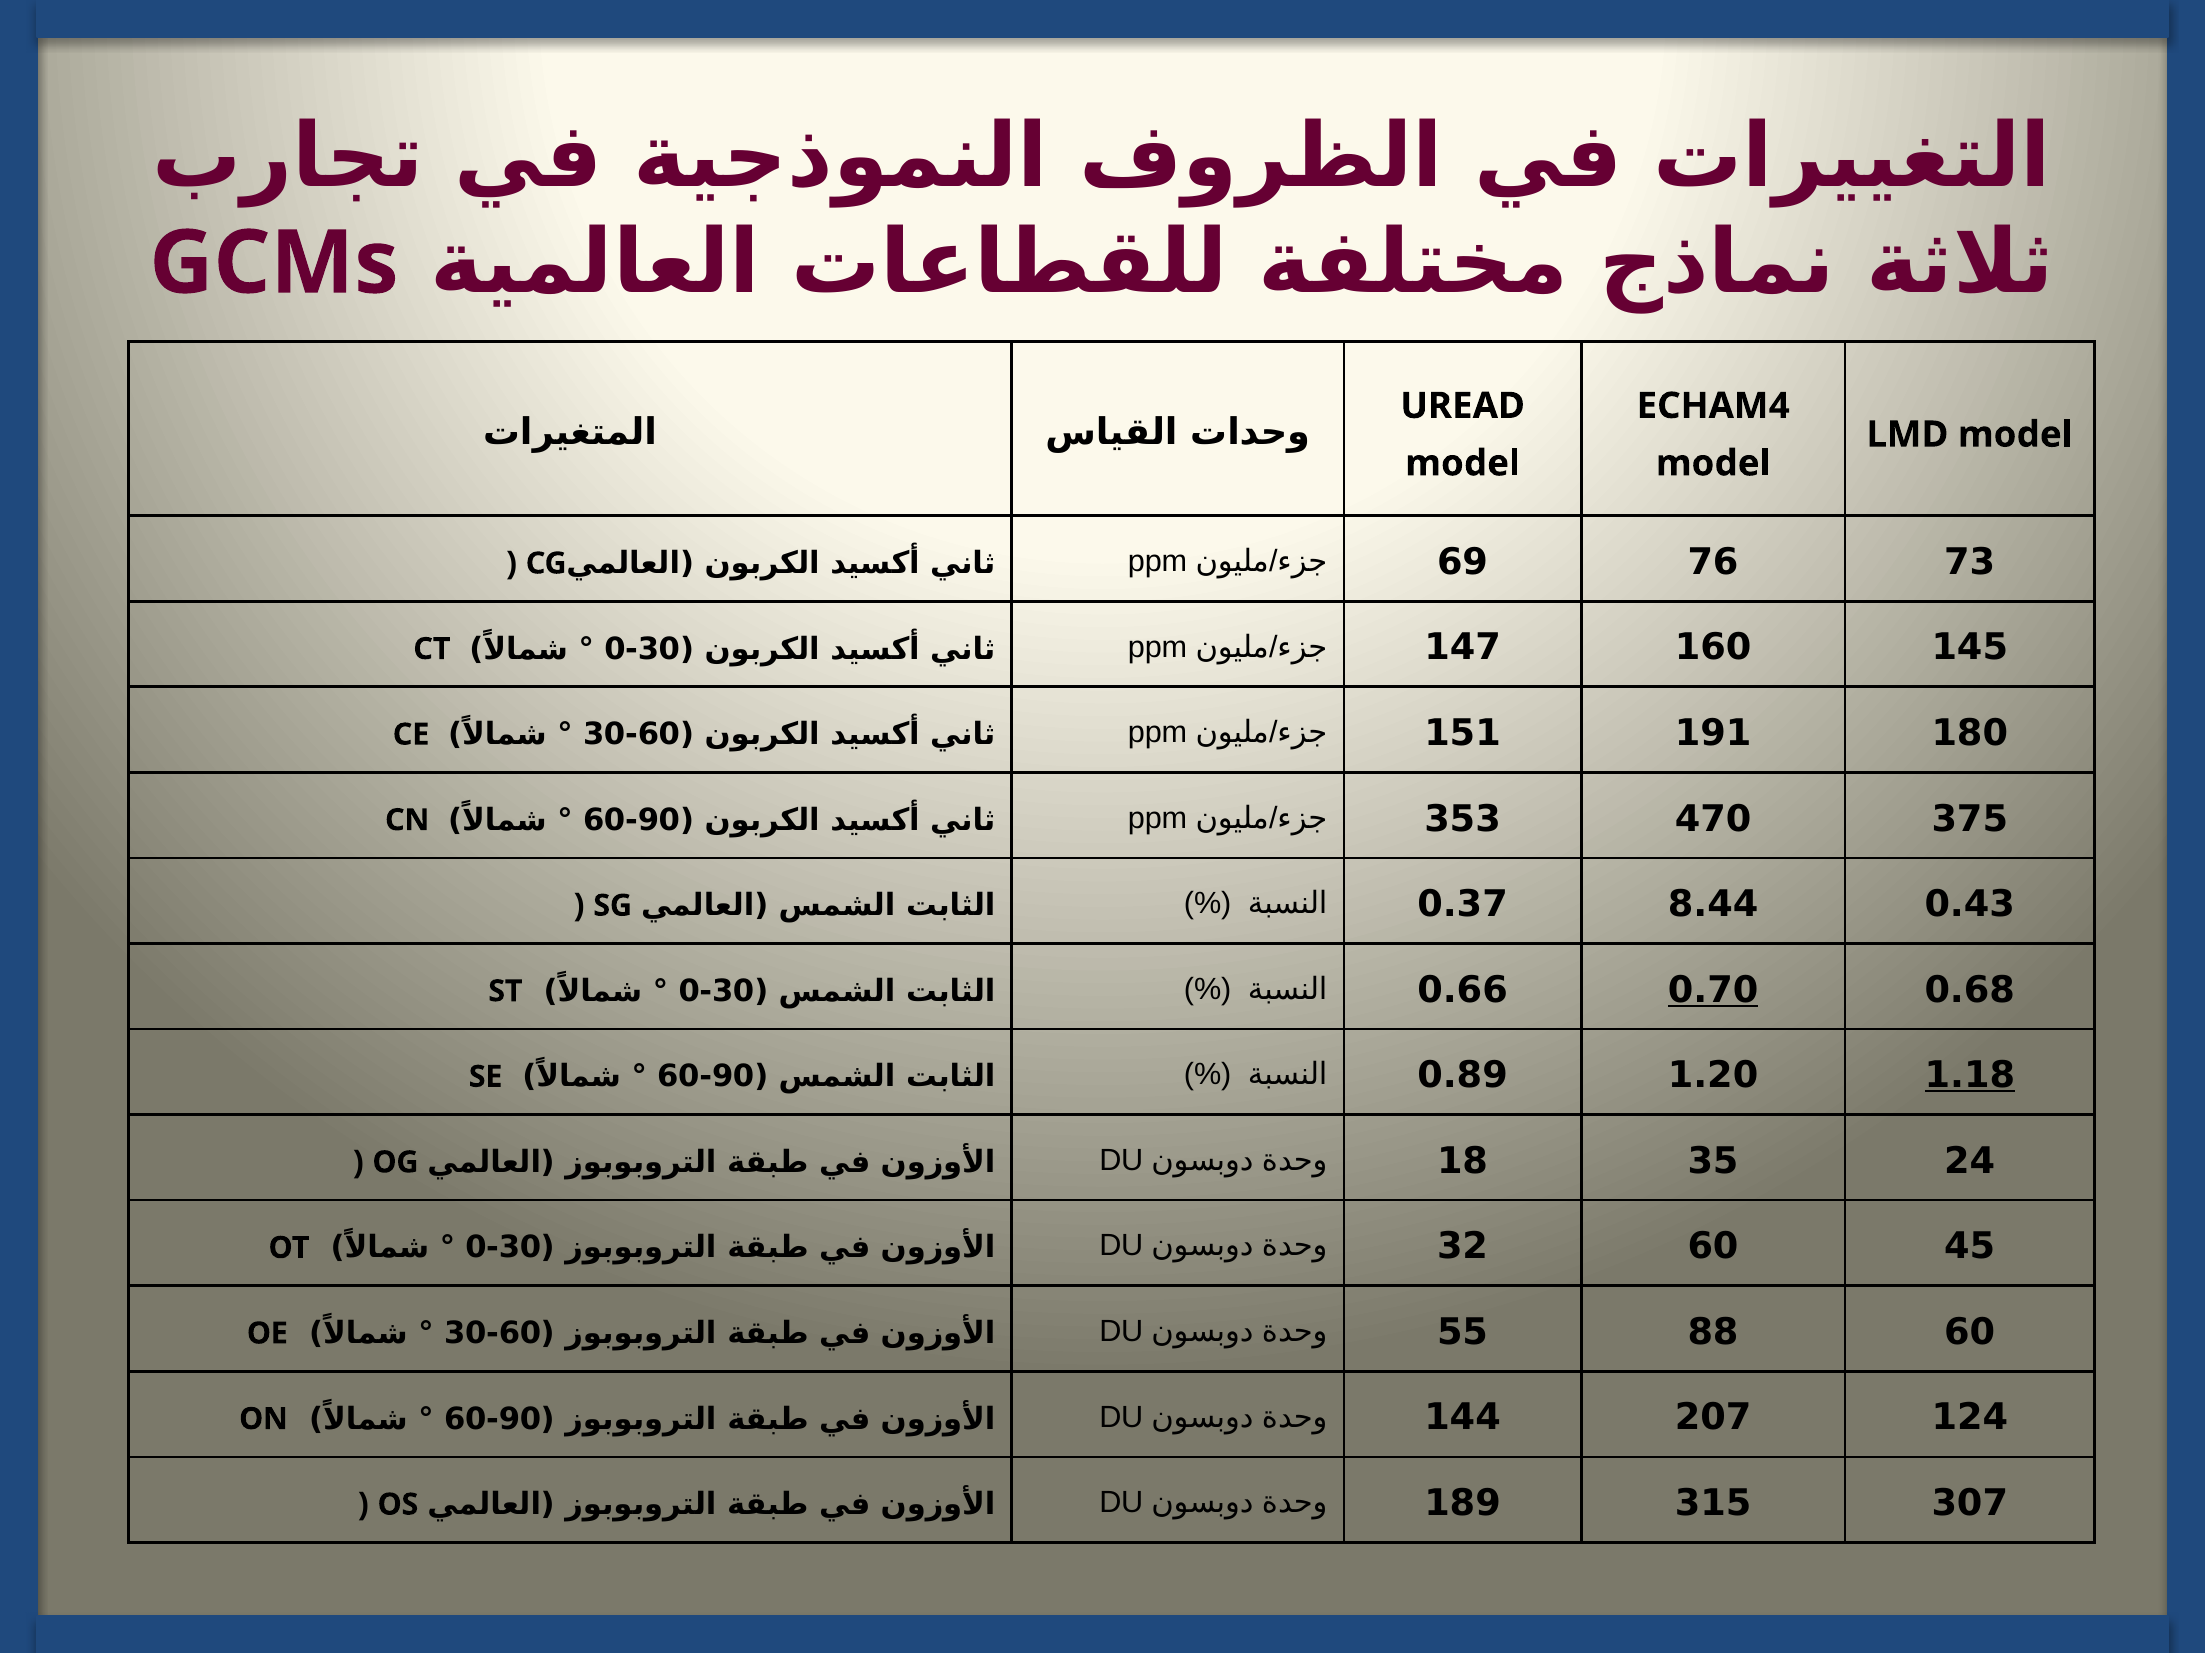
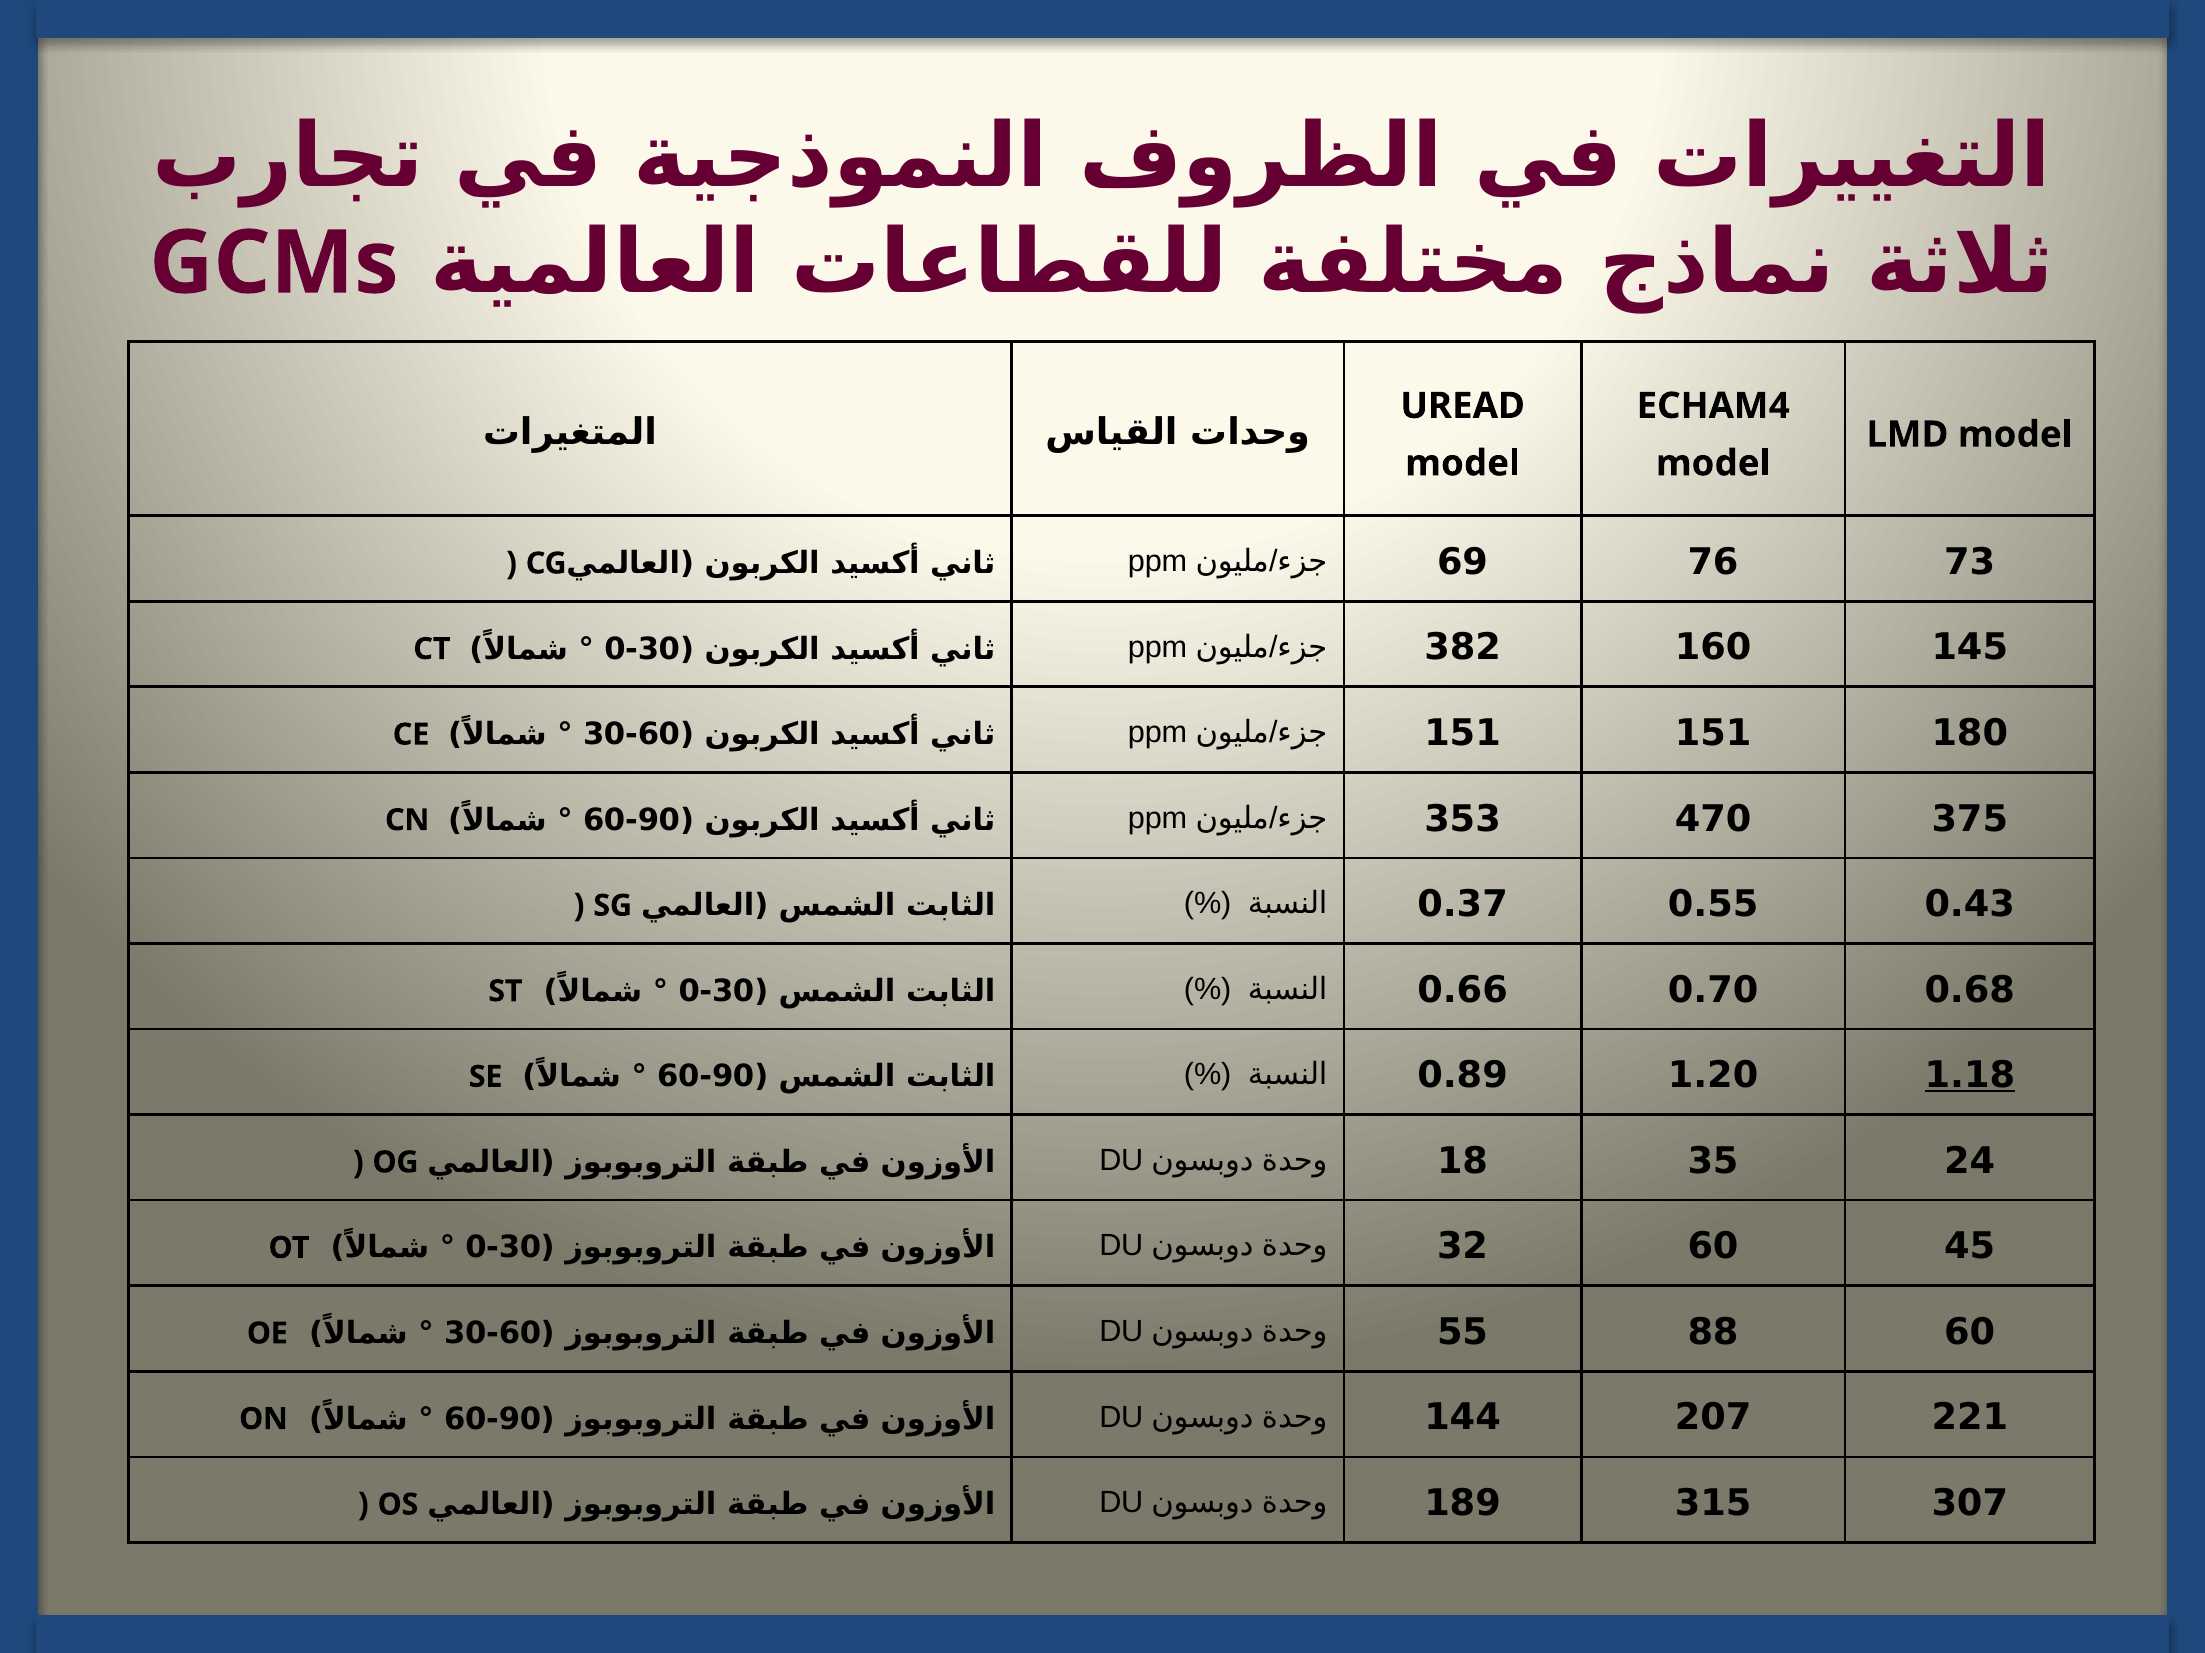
147: 147 -> 382
151 191: 191 -> 151
8.44: 8.44 -> 0.55
0.70 underline: present -> none
124: 124 -> 221
